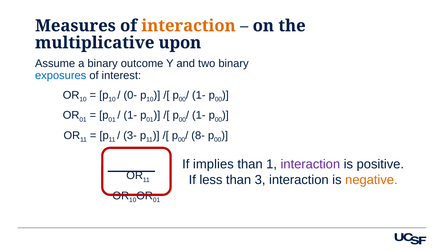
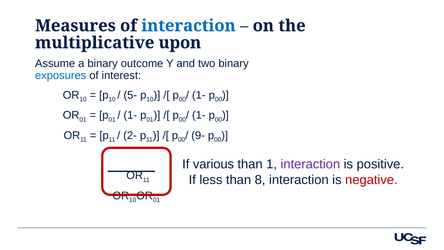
interaction at (189, 26) colour: orange -> blue
0-: 0- -> 5-
3-: 3- -> 2-
8-: 8- -> 9-
implies: implies -> various
3: 3 -> 8
negative colour: orange -> red
